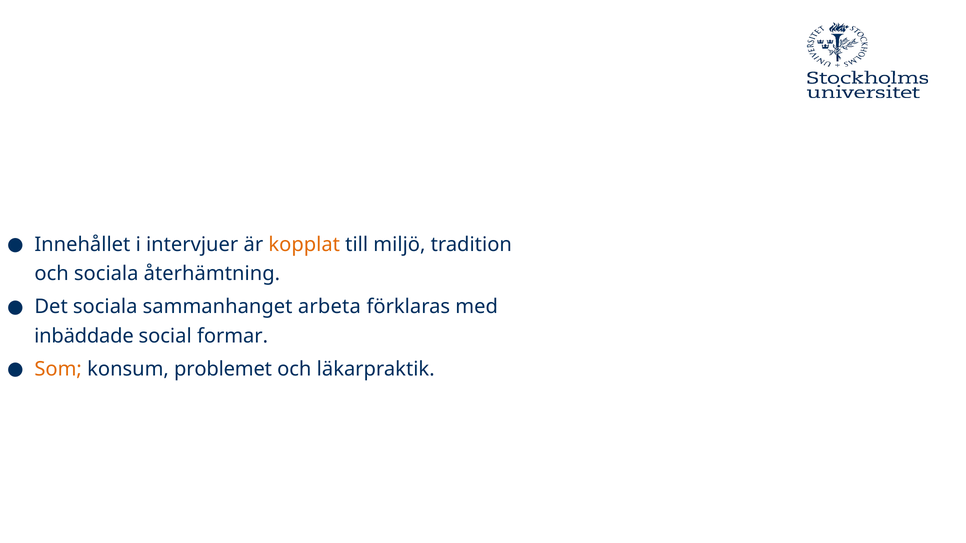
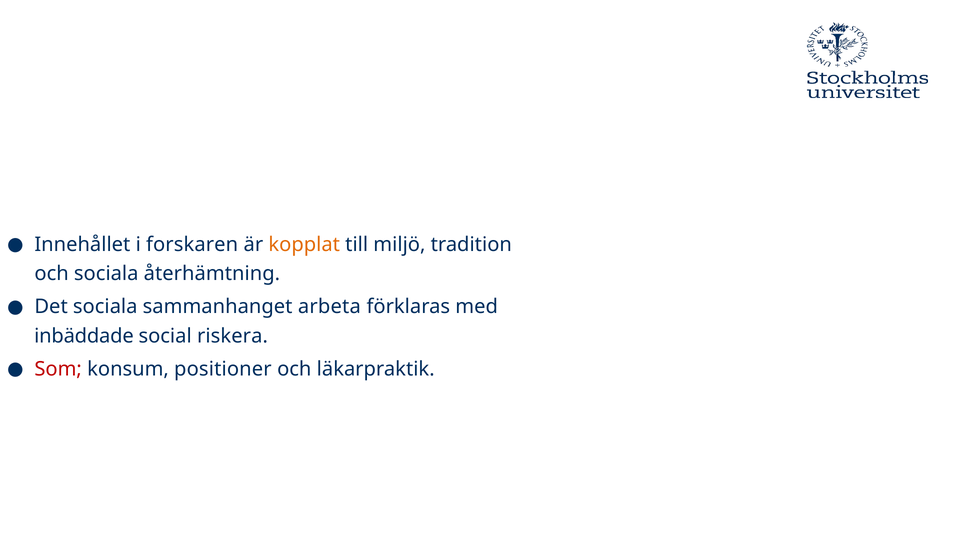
intervjuer: intervjuer -> forskaren
formar: formar -> riskera
Som colour: orange -> red
problemet: problemet -> positioner
